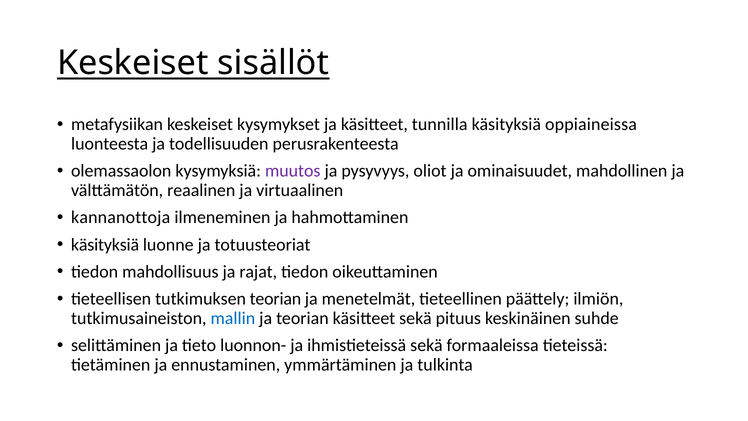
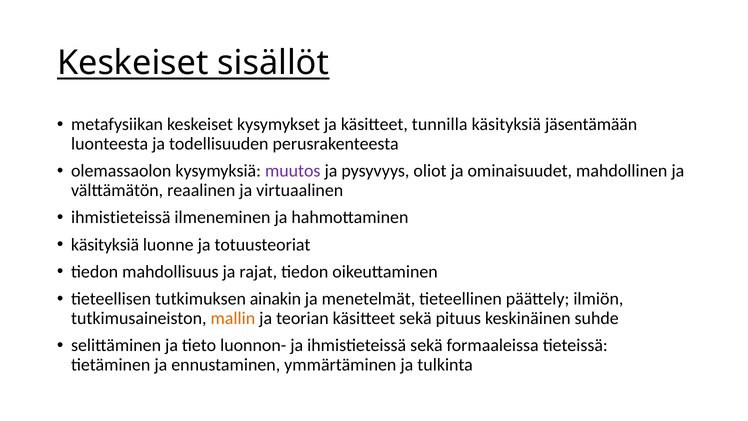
oppiaineissa: oppiaineissa -> jäsentämään
kannanottoja at (121, 217): kannanottoja -> ihmistieteissä
tutkimuksen teorian: teorian -> ainakin
mallin colour: blue -> orange
